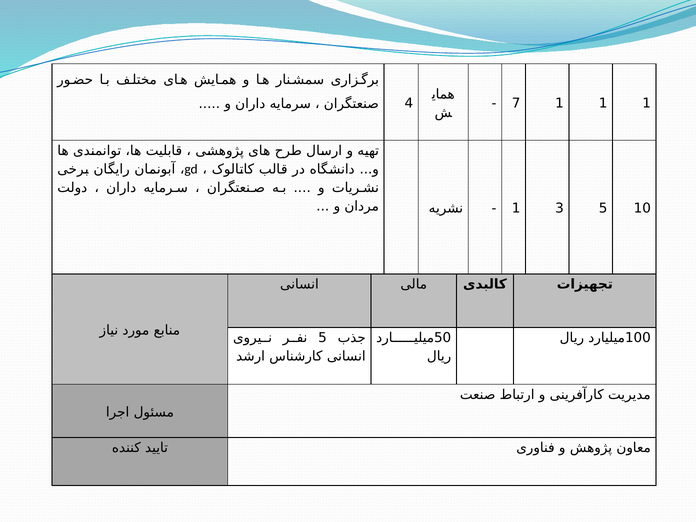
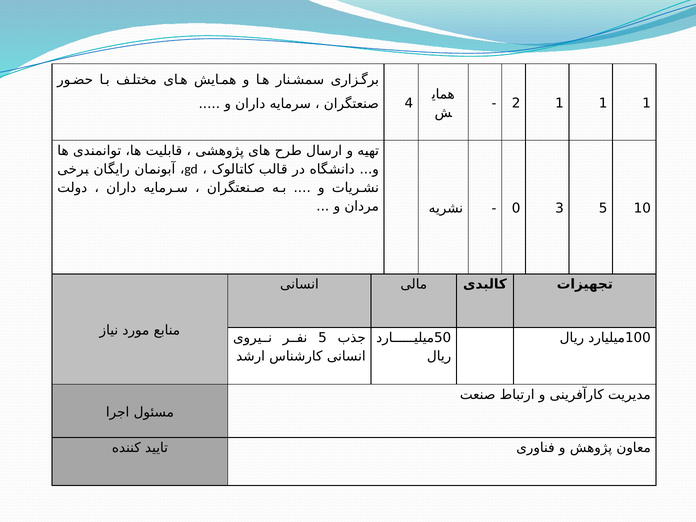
7: 7 -> 2
1 at (516, 208): 1 -> 0
